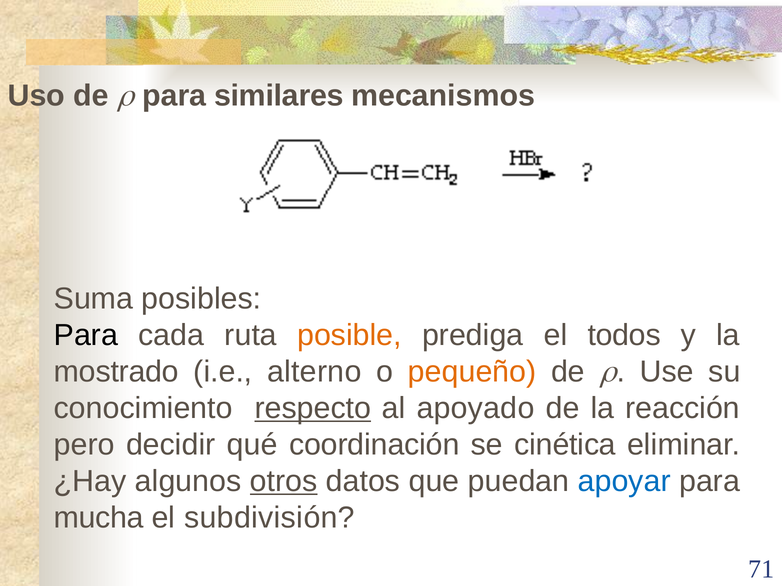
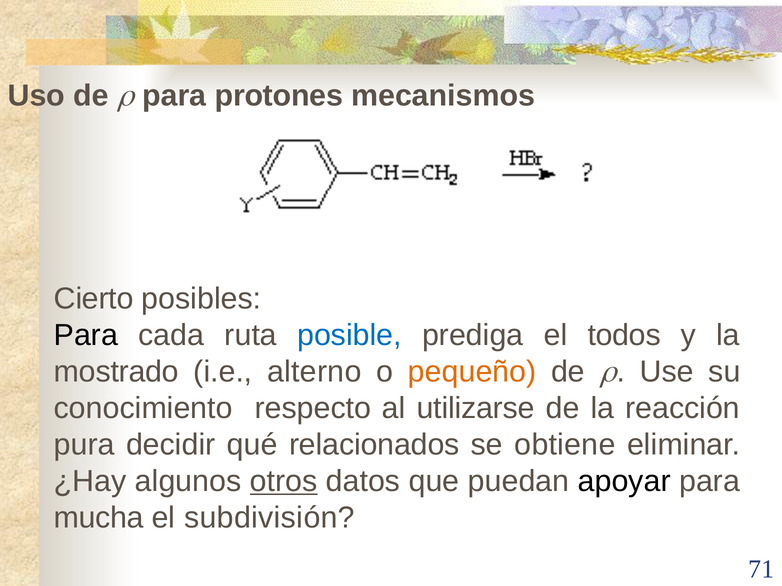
similares: similares -> protones
Suma: Suma -> Cierto
posible colour: orange -> blue
respecto underline: present -> none
apoyado: apoyado -> utilizarse
pero: pero -> pura
coordinación: coordinación -> relacionados
cinética: cinética -> obtiene
apoyar colour: blue -> black
